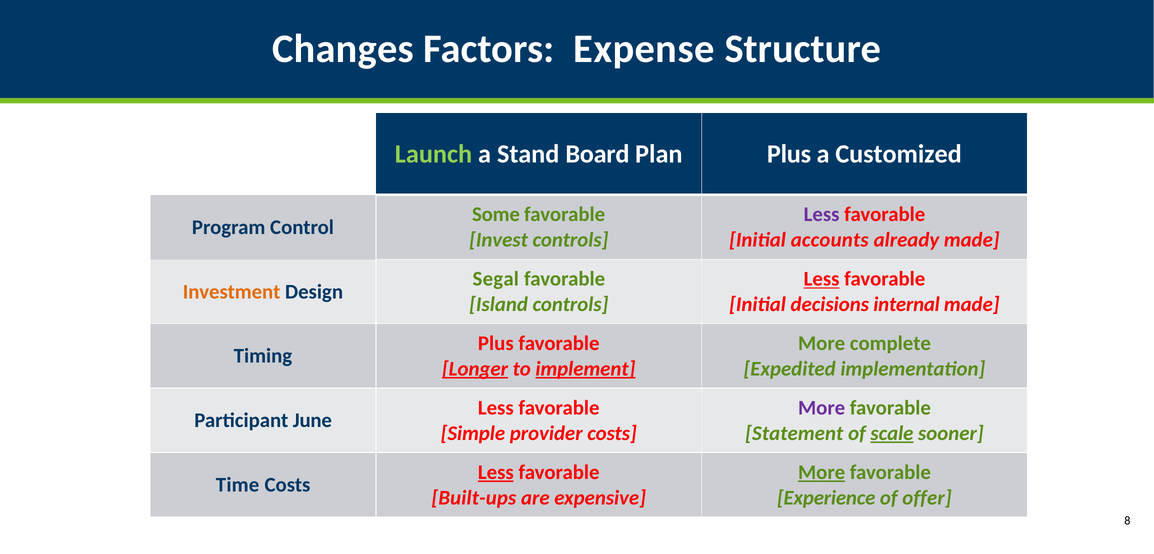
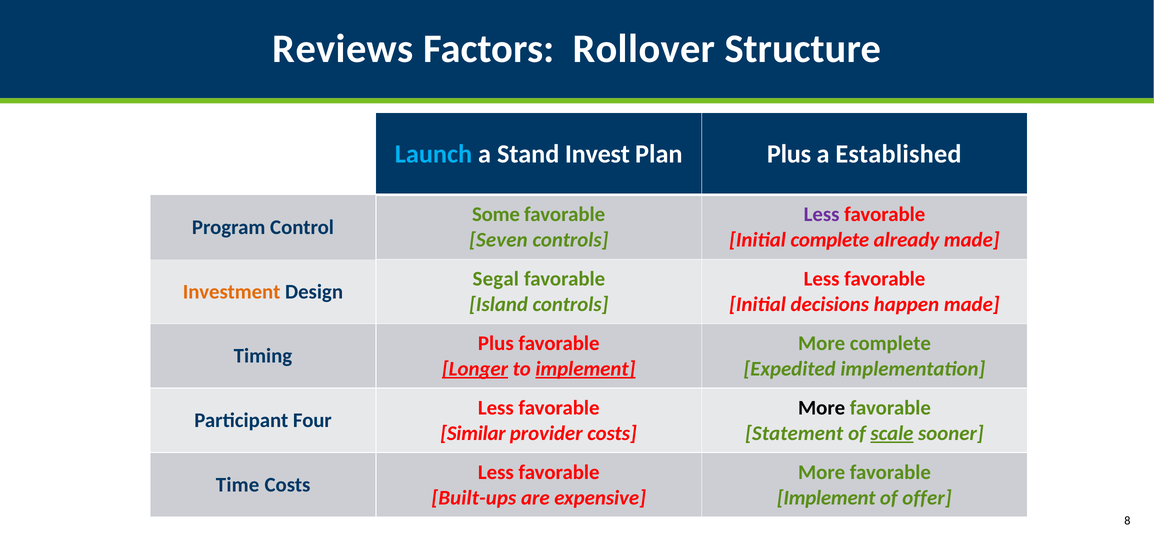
Changes: Changes -> Reviews
Expense: Expense -> Rollover
Launch colour: light green -> light blue
Board: Board -> Invest
Customized: Customized -> Established
Invest: Invest -> Seven
Initial accounts: accounts -> complete
Less at (822, 279) underline: present -> none
internal: internal -> happen
More at (822, 408) colour: purple -> black
June: June -> Four
Simple: Simple -> Similar
Less at (496, 472) underline: present -> none
More at (822, 472) underline: present -> none
Experience at (826, 498): Experience -> Implement
